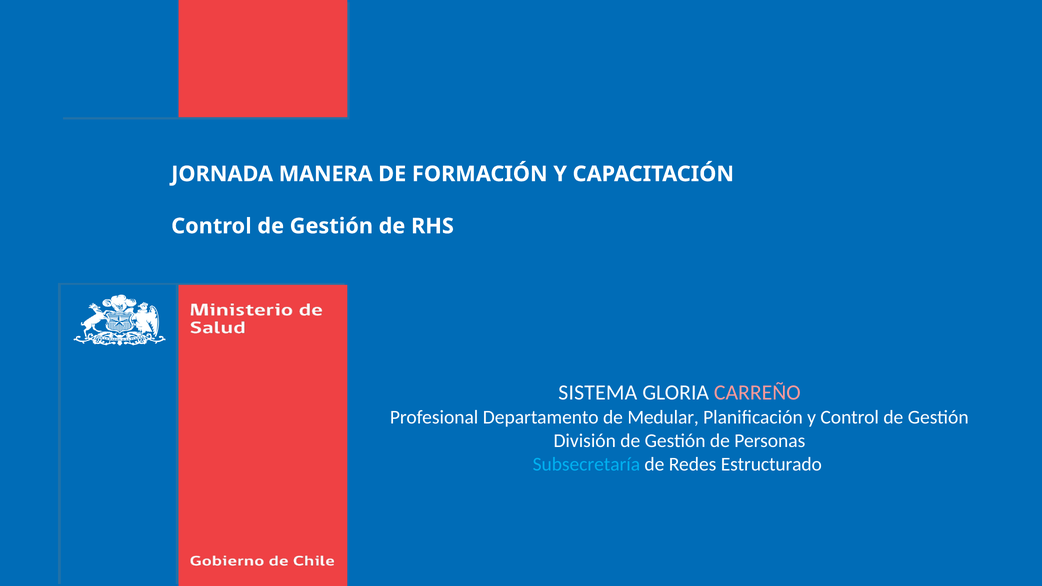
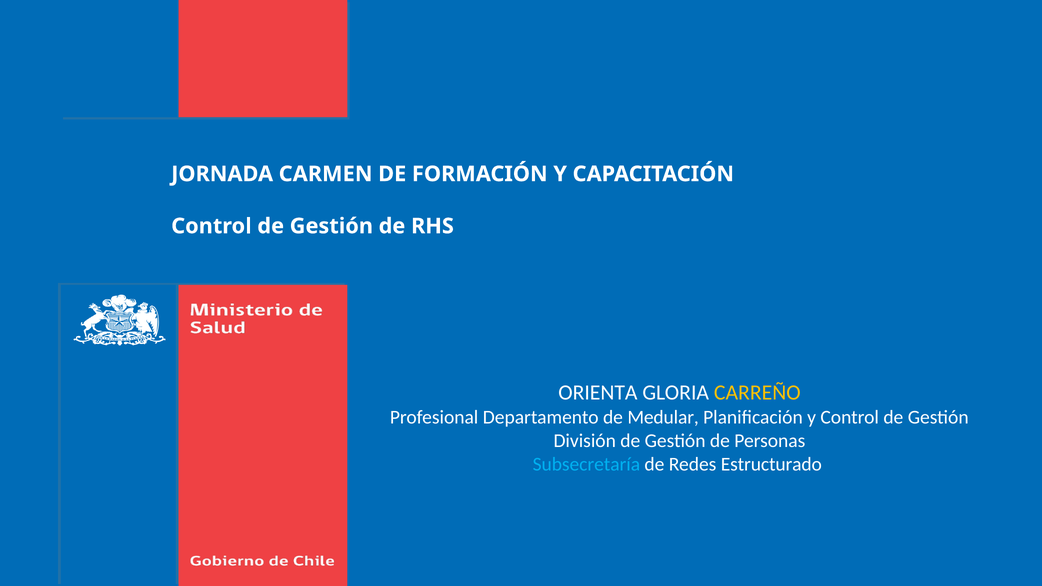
MANERA: MANERA -> CARMEN
SISTEMA: SISTEMA -> ORIENTA
CARREÑO colour: pink -> yellow
